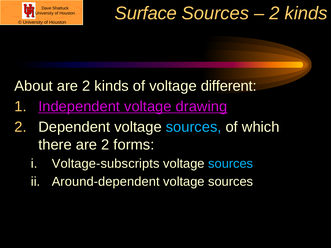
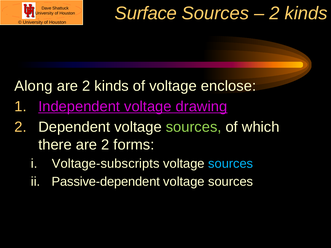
About: About -> Along
different: different -> enclose
sources at (194, 127) colour: light blue -> light green
Around-dependent: Around-dependent -> Passive-dependent
